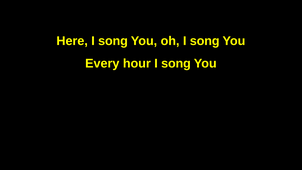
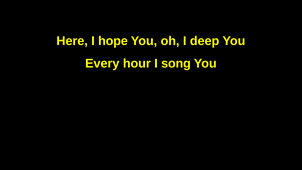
song at (113, 41): song -> hope
oh I song: song -> deep
